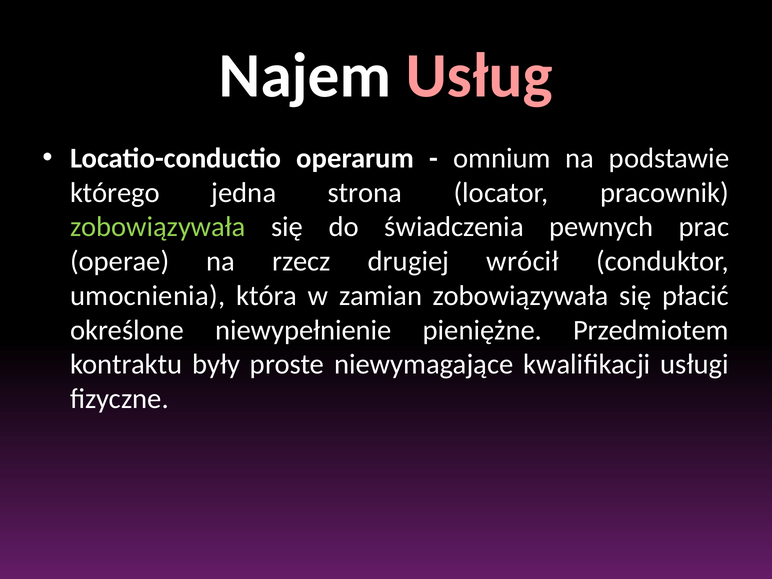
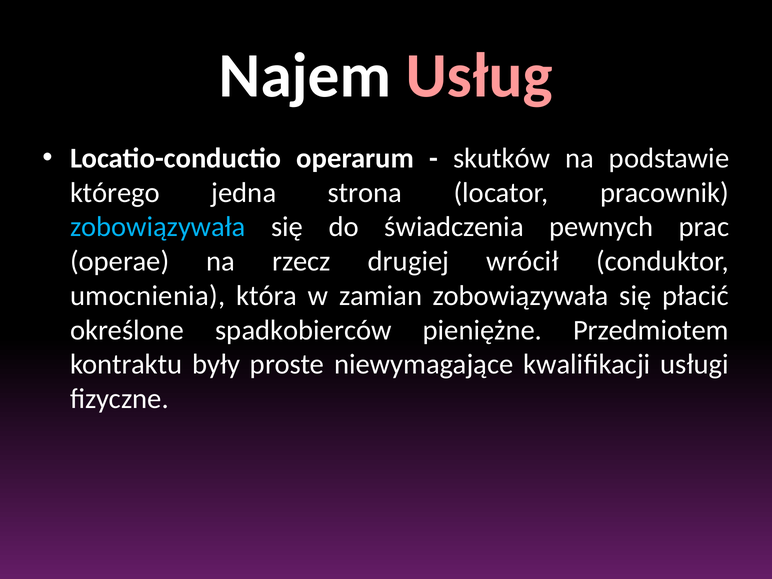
omnium: omnium -> skutków
zobowiązywała at (158, 227) colour: light green -> light blue
niewypełnienie: niewypełnienie -> spadkobierców
